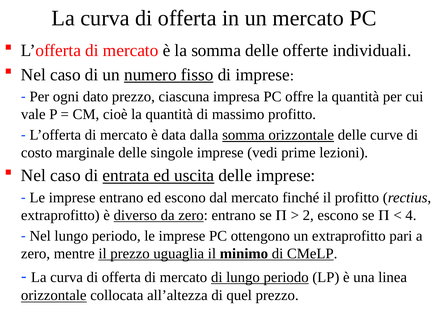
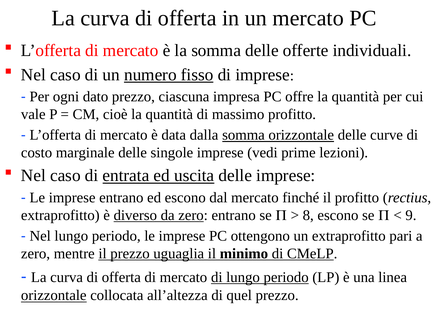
2: 2 -> 8
4: 4 -> 9
